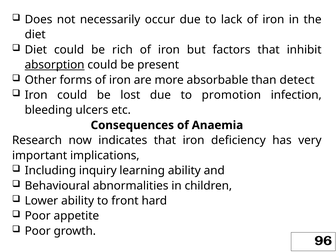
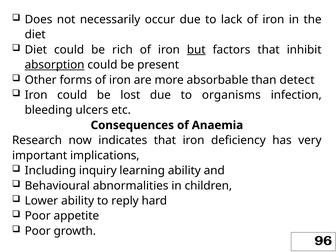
but underline: none -> present
promotion: promotion -> organisms
front: front -> reply
